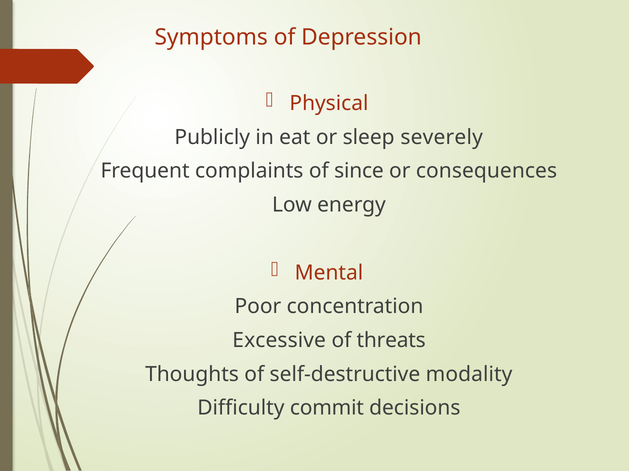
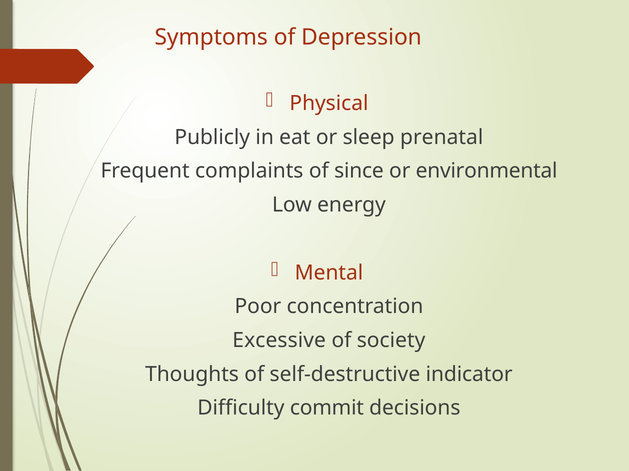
severely: severely -> prenatal
consequences: consequences -> environmental
threats: threats -> society
modality: modality -> indicator
